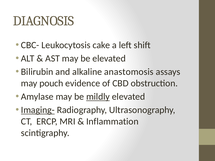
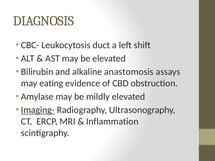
cake: cake -> duct
pouch: pouch -> eating
mildly underline: present -> none
